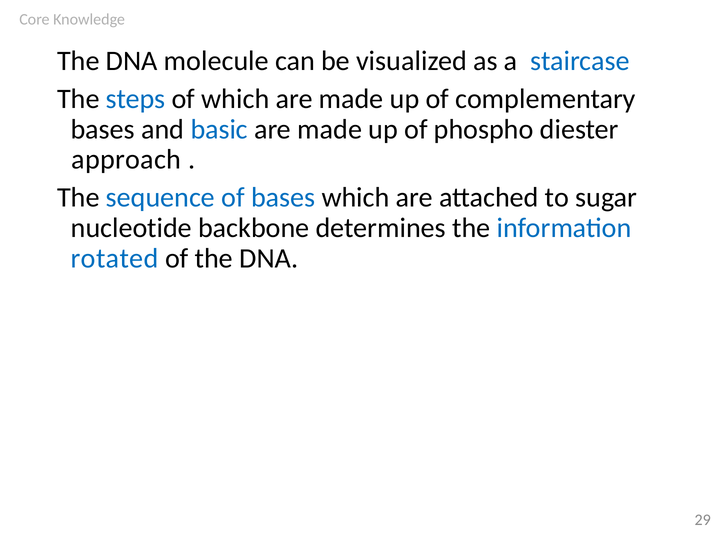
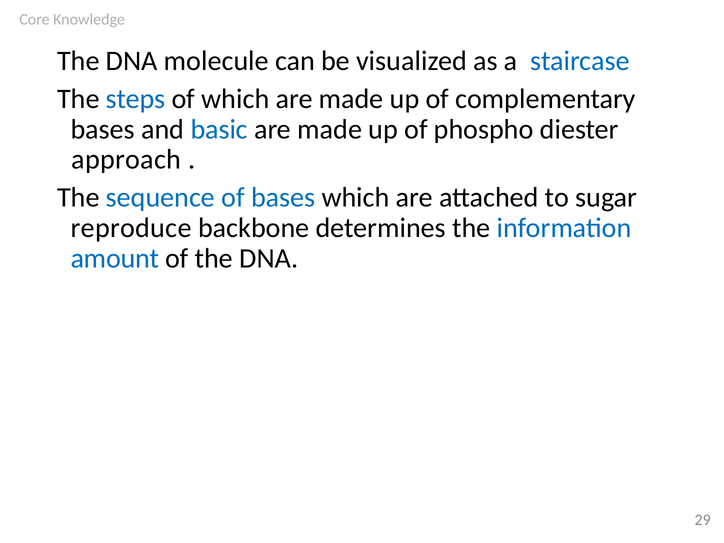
nucleotide: nucleotide -> reproduce
rotated: rotated -> amount
